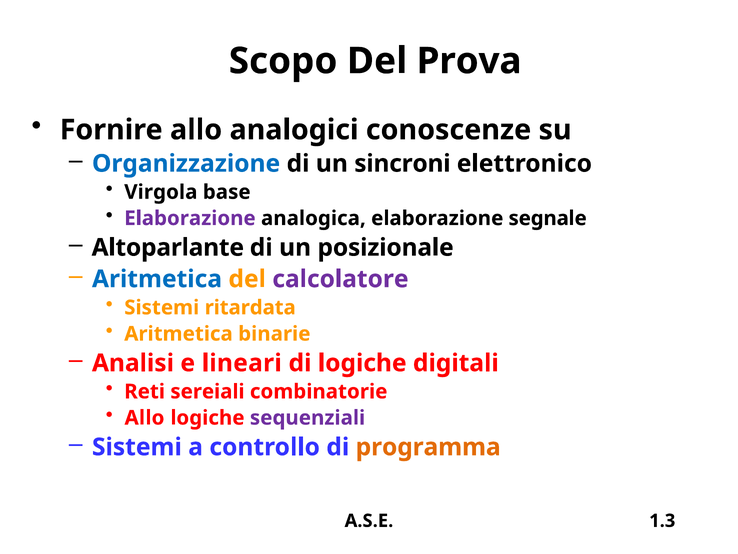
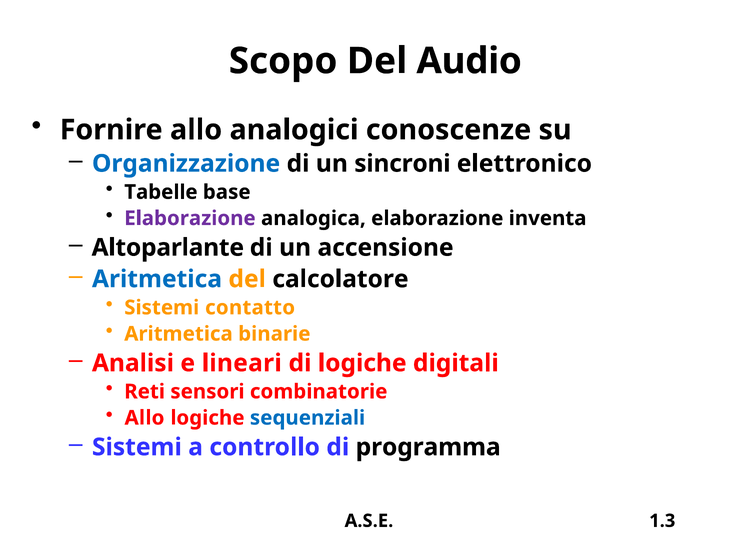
Prova: Prova -> Audio
Virgola: Virgola -> Tabelle
segnale: segnale -> inventa
posizionale: posizionale -> accensione
calcolatore colour: purple -> black
ritardata: ritardata -> contatto
sereiali: sereiali -> sensori
sequenziali colour: purple -> blue
programma colour: orange -> black
